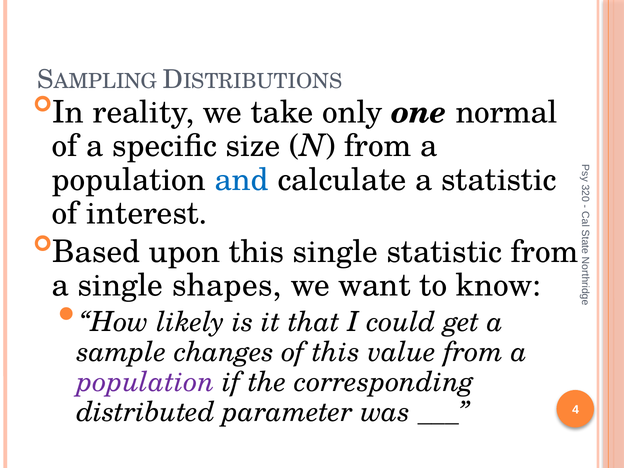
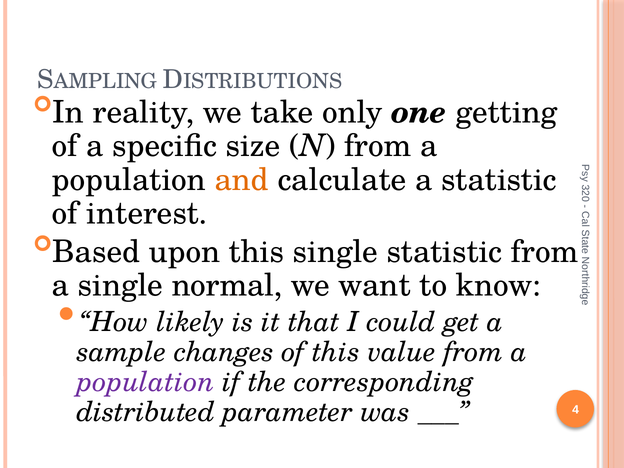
normal: normal -> getting
and colour: blue -> orange
shapes: shapes -> normal
